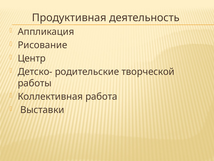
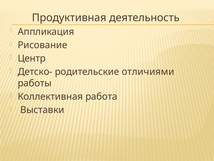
творческой: творческой -> отличиями
